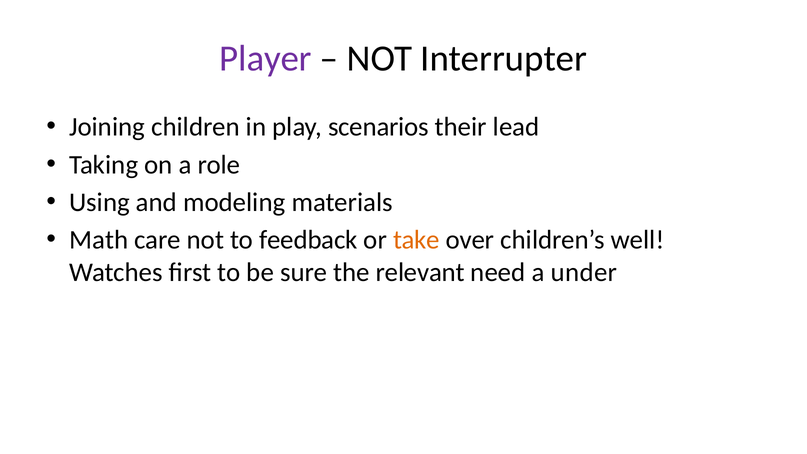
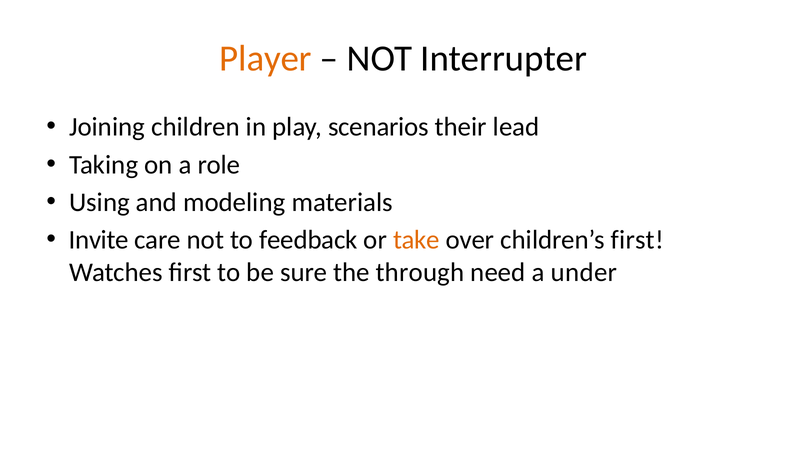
Player colour: purple -> orange
Math: Math -> Invite
children’s well: well -> first
relevant: relevant -> through
